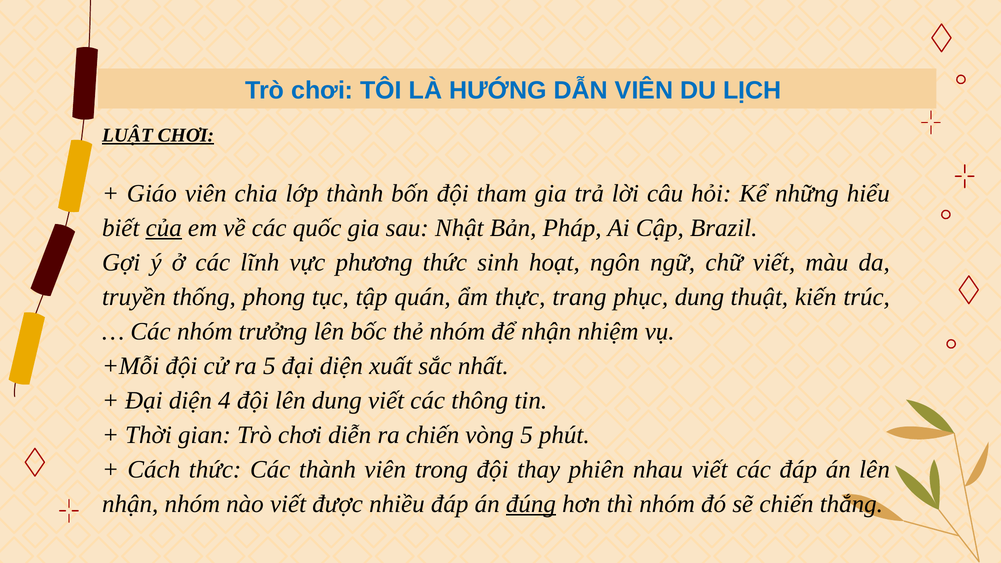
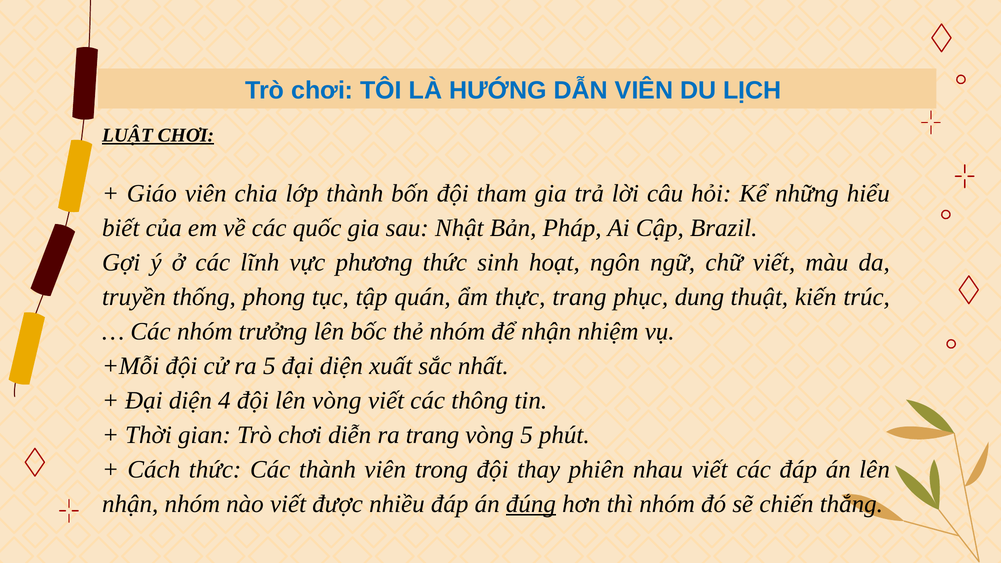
của underline: present -> none
lên dung: dung -> vòng
ra chiến: chiến -> trang
